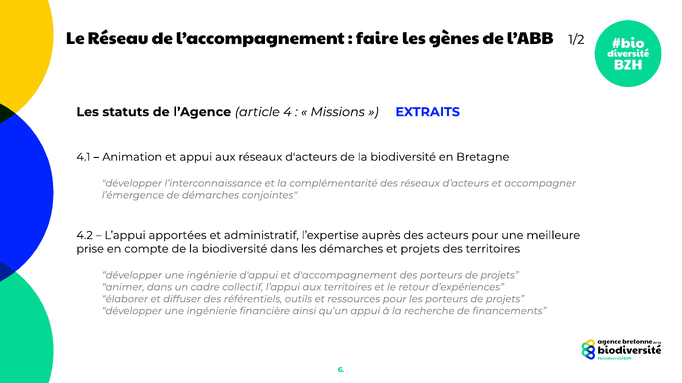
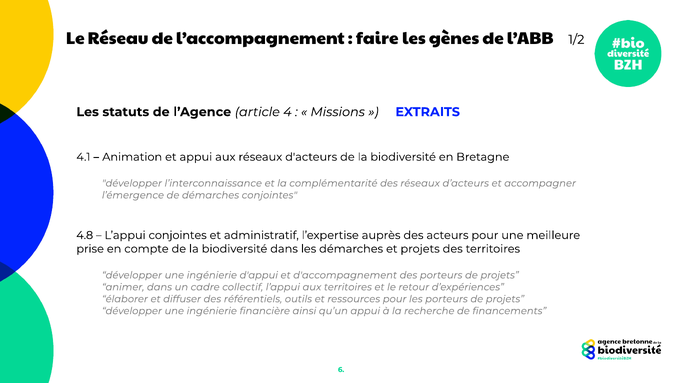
4.2: 4.2 -> 4.8
L’appui apportées: apportées -> conjointes
